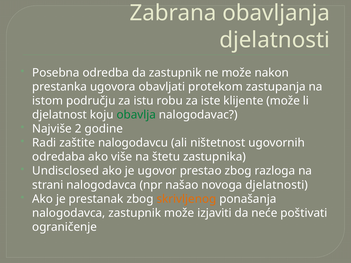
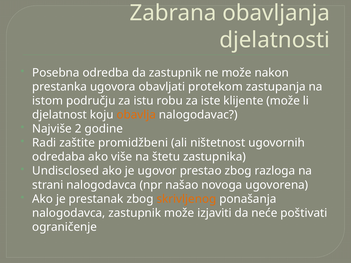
obavlja colour: green -> orange
nalogodavcu: nalogodavcu -> promidžbeni
novoga djelatnosti: djelatnosti -> ugovorena
